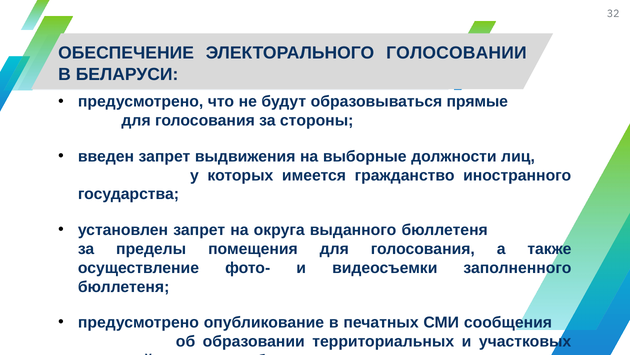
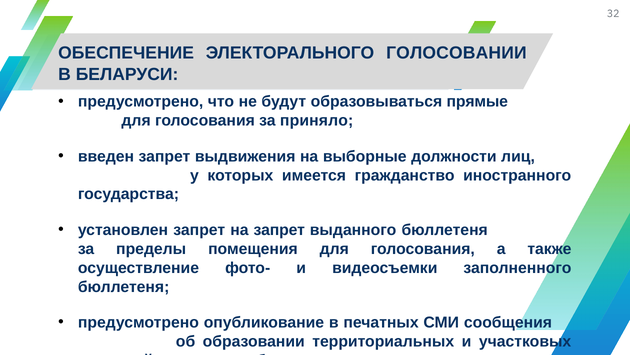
стороны: стороны -> приняло
на округа: округа -> запрет
